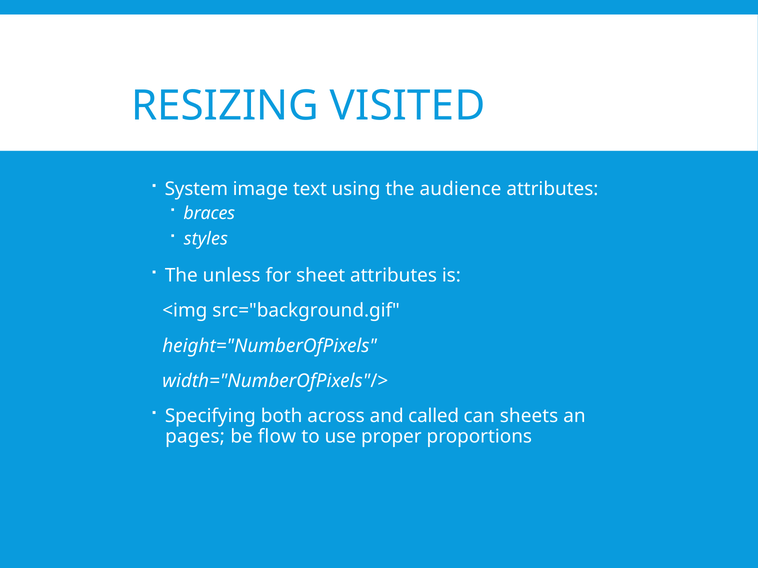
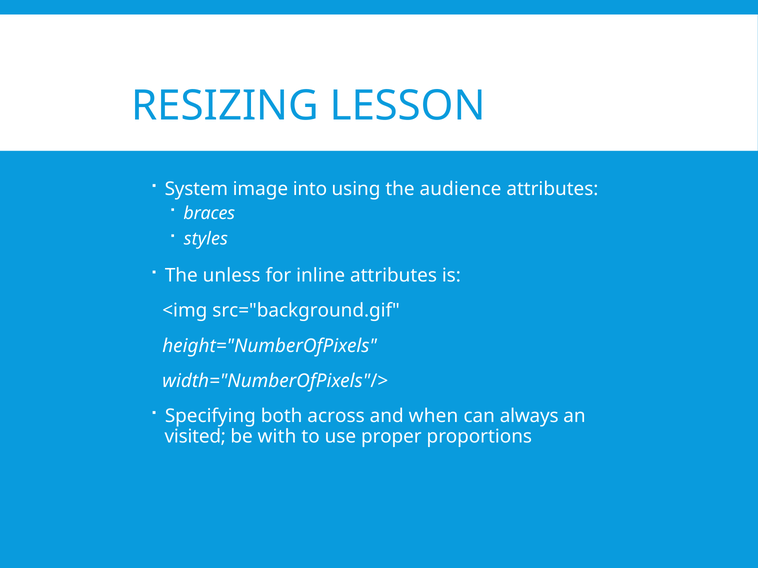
VISITED: VISITED -> LESSON
text: text -> into
sheet: sheet -> inline
called: called -> when
sheets: sheets -> always
pages: pages -> visited
flow: flow -> with
